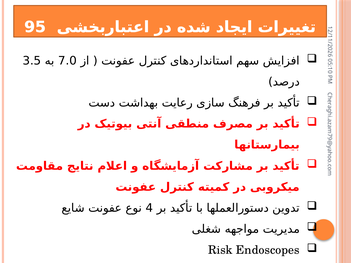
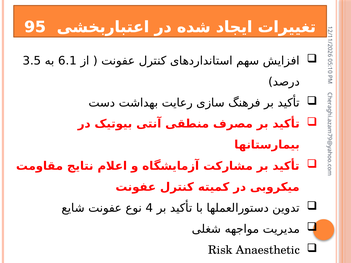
7.0: 7.0 -> 6.1
Endoscopes: Endoscopes -> Anaesthetic
